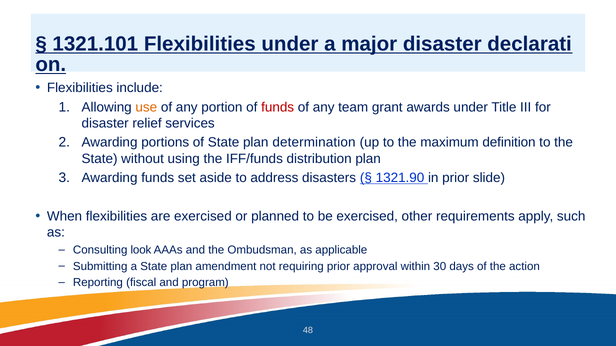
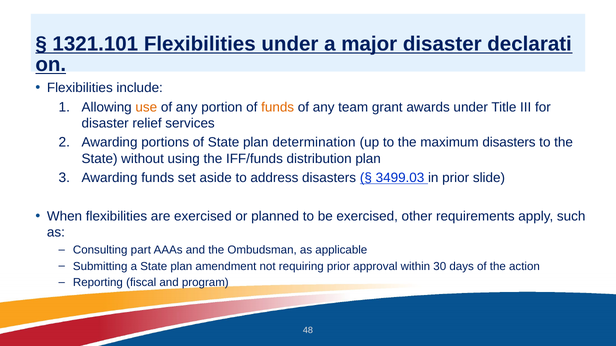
funds at (278, 107) colour: red -> orange
maximum definition: definition -> disasters
1321.90: 1321.90 -> 3499.03
look: look -> part
